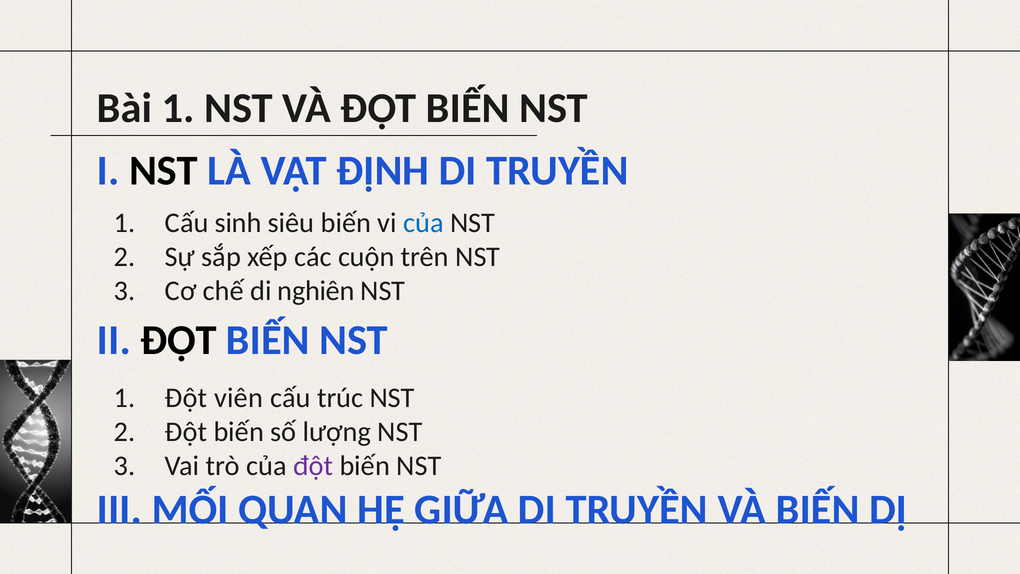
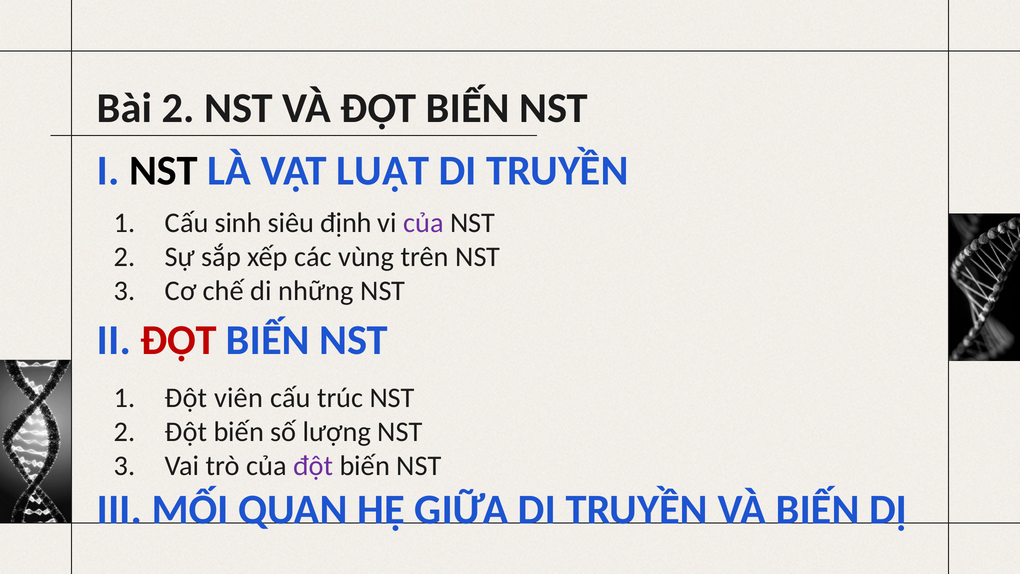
Bài 1: 1 -> 2
ĐỊNH: ĐỊNH -> LUẬT
siêu biến: biến -> định
của at (423, 223) colour: blue -> purple
cuộn: cuộn -> vùng
nghiên: nghiên -> những
ĐỘT at (178, 340) colour: black -> red
